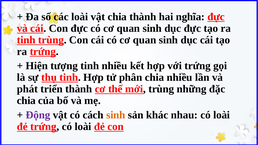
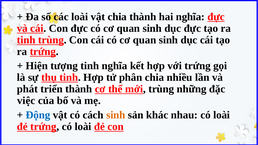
tinh nhiều: nhiều -> nghĩa
chia at (26, 101): chia -> việc
Động colour: purple -> blue
